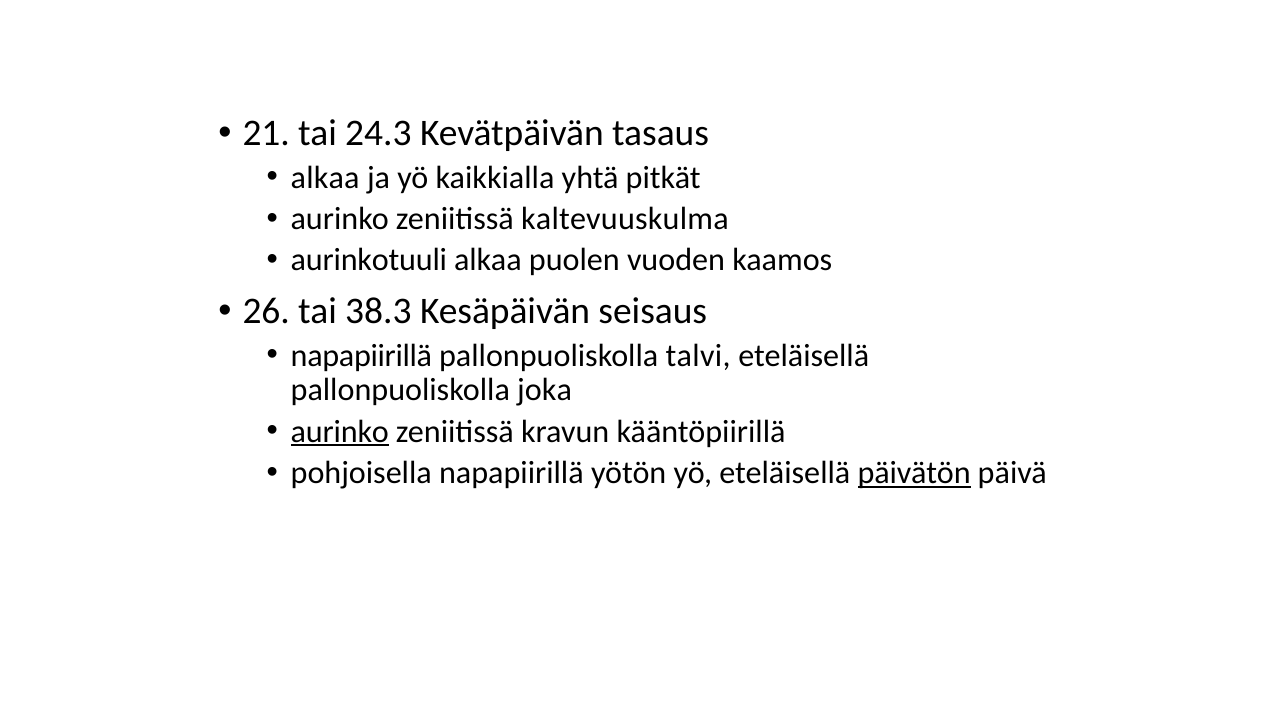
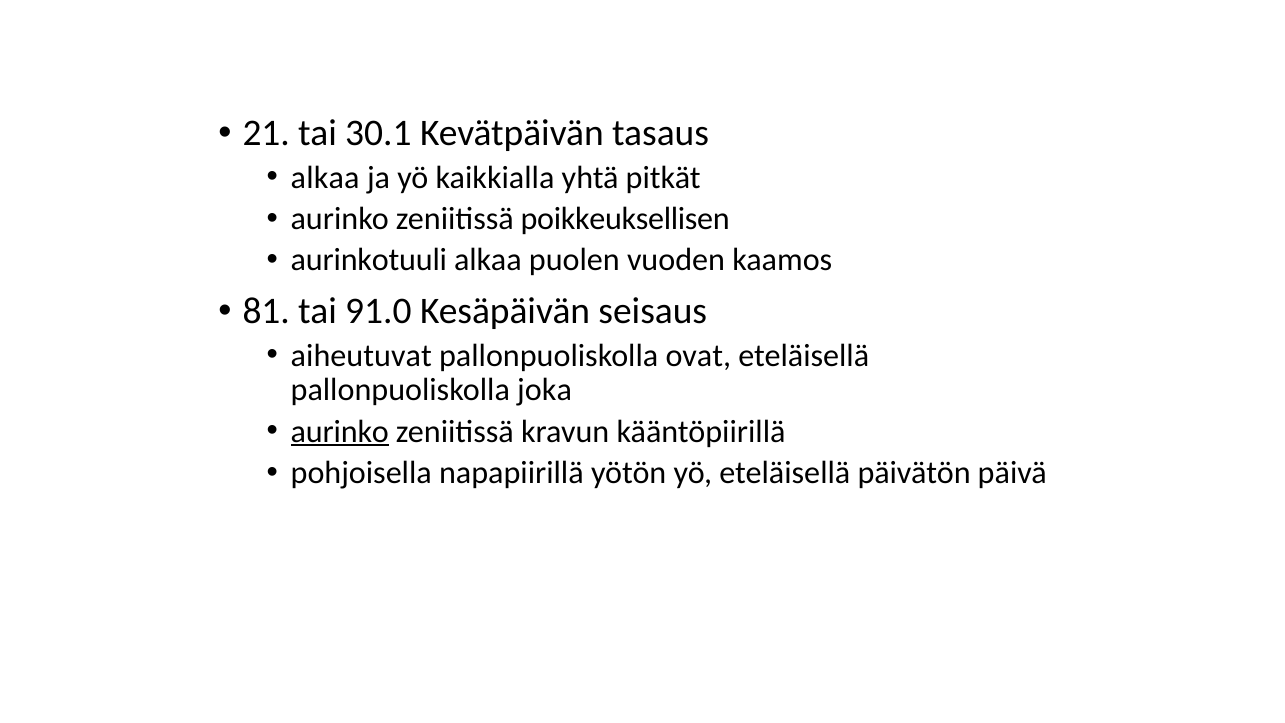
24.3: 24.3 -> 30.1
kaltevuuskulma: kaltevuuskulma -> poikkeuksellisen
26: 26 -> 81
38.3: 38.3 -> 91.0
napapiirillä at (361, 355): napapiirillä -> aiheutuvat
talvi: talvi -> ovat
päivätön underline: present -> none
